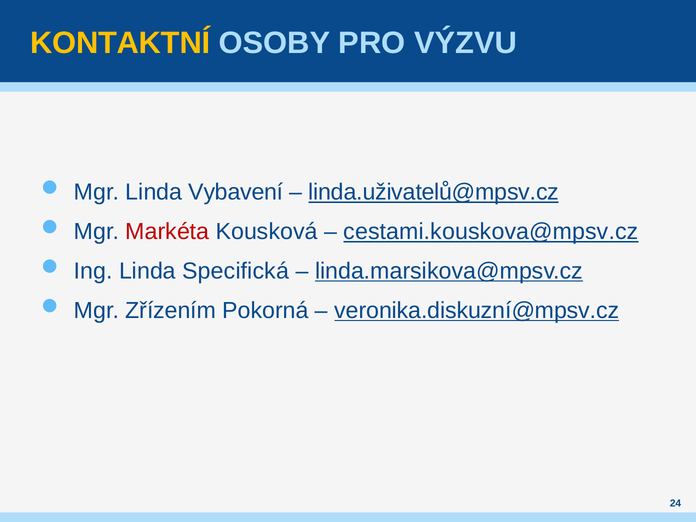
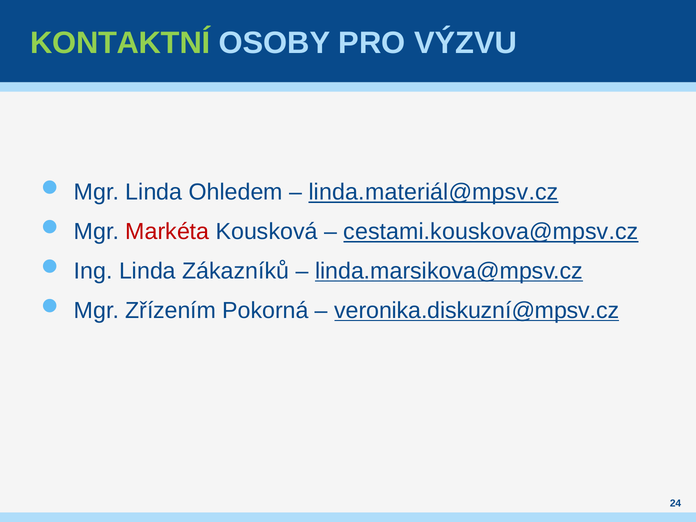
KONTAKTNÍ colour: yellow -> light green
Vybavení: Vybavení -> Ohledem
linda.uživatelů@mpsv.cz: linda.uživatelů@mpsv.cz -> linda.materiál@mpsv.cz
Specifická: Specifická -> Zákazníků
